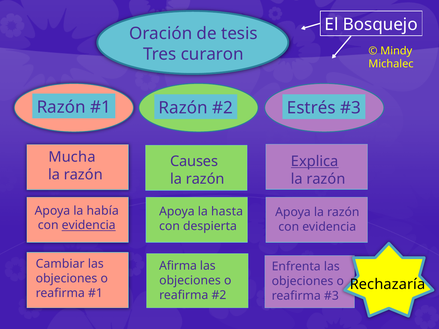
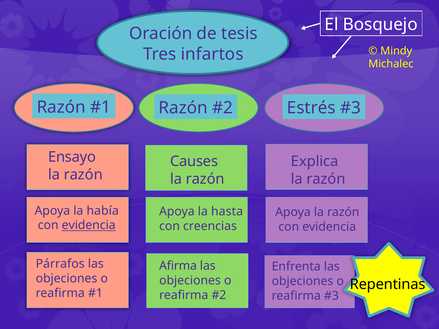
curaron: curaron -> infartos
Mucha: Mucha -> Ensayo
Explica underline: present -> none
despierta: despierta -> creencias
Cambiar: Cambiar -> Párrafos
Rechazaría: Rechazaría -> Repentinas
